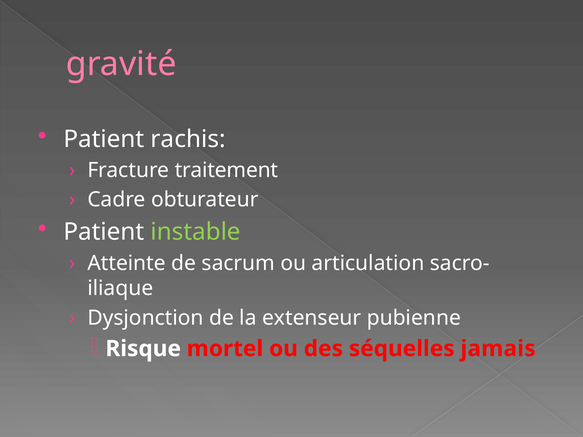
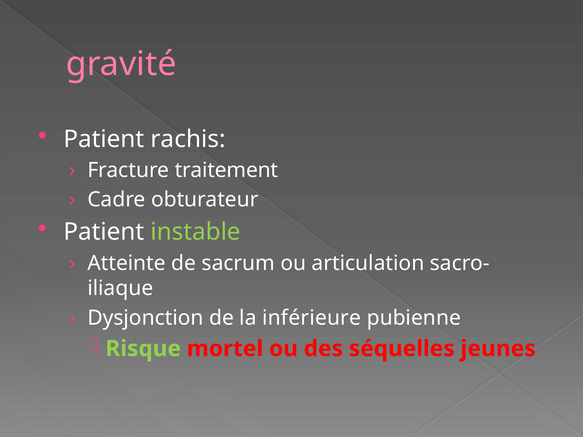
extenseur: extenseur -> inférieure
Risque colour: white -> light green
jamais: jamais -> jeunes
